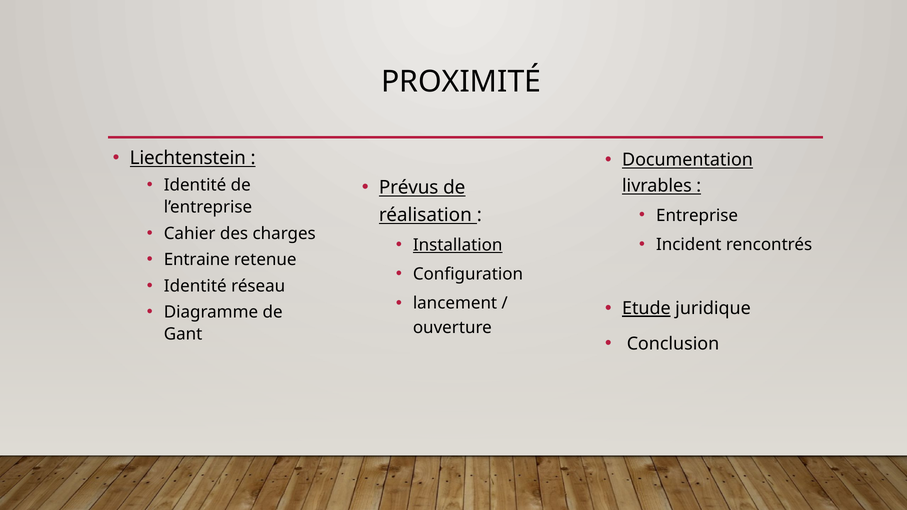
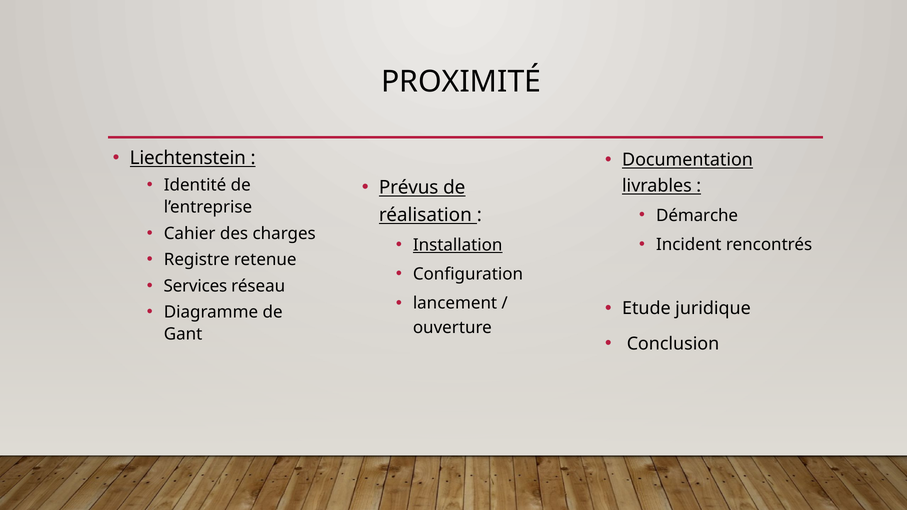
Entreprise: Entreprise -> Démarche
Entraine: Entraine -> Registre
Identité at (195, 286): Identité -> Services
Etude underline: present -> none
